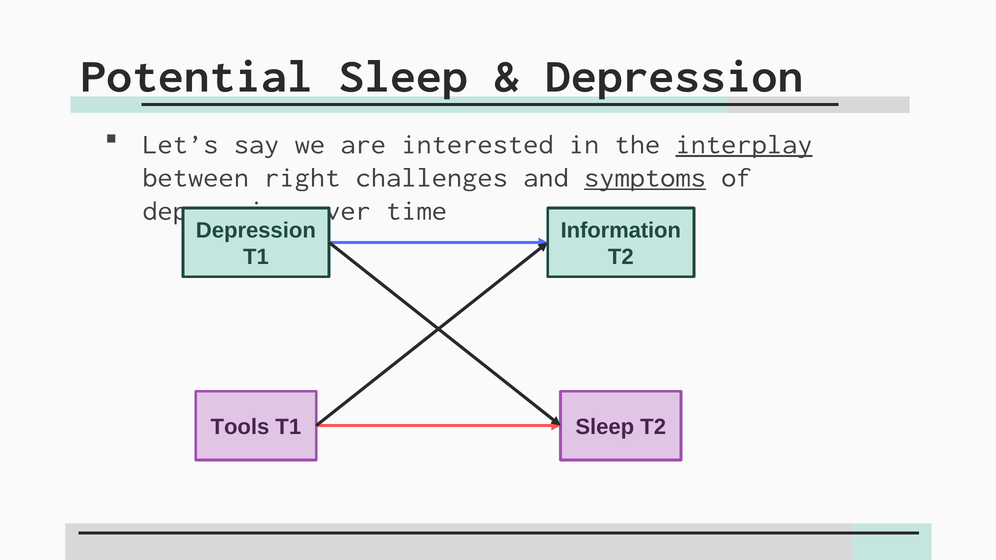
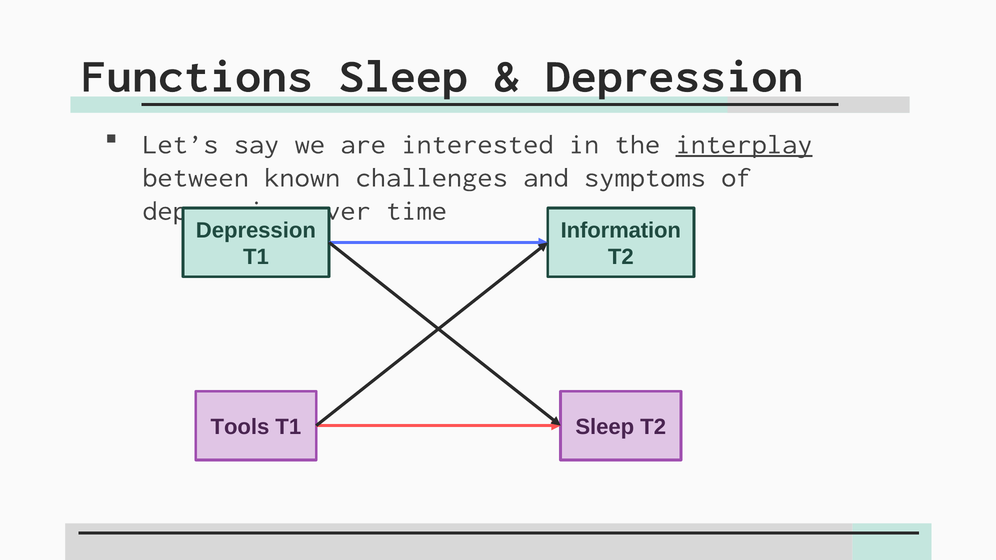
Potential: Potential -> Functions
right: right -> known
symptoms underline: present -> none
